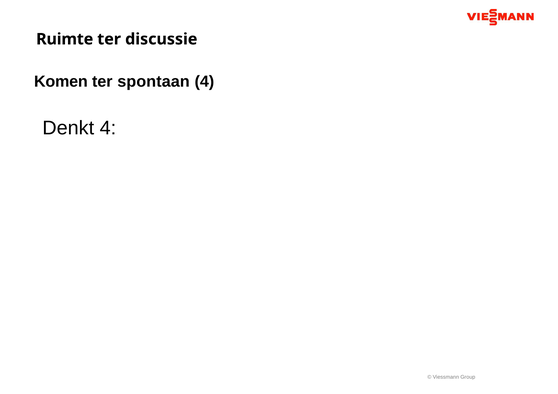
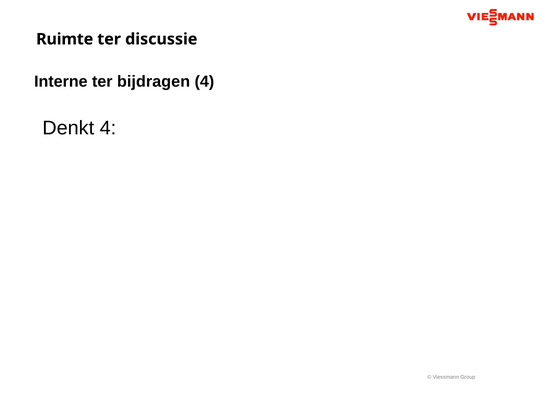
Komen: Komen -> Interne
spontaan: spontaan -> bijdragen
